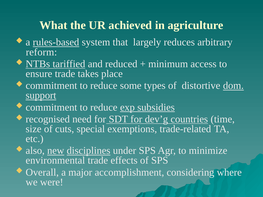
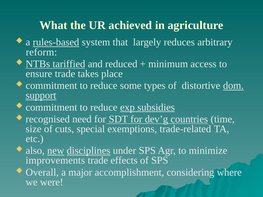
environmental: environmental -> improvements
